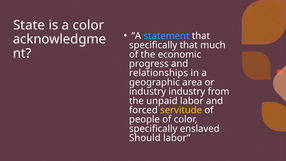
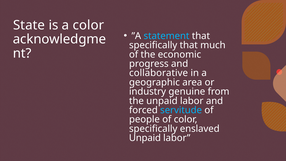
relationships: relationships -> collaborative
industry industry: industry -> genuine
servitude colour: yellow -> light blue
Should at (145, 138): Should -> Unpaid
